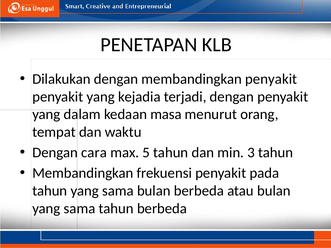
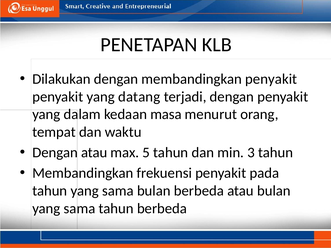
kejadia: kejadia -> datang
Dengan cara: cara -> atau
